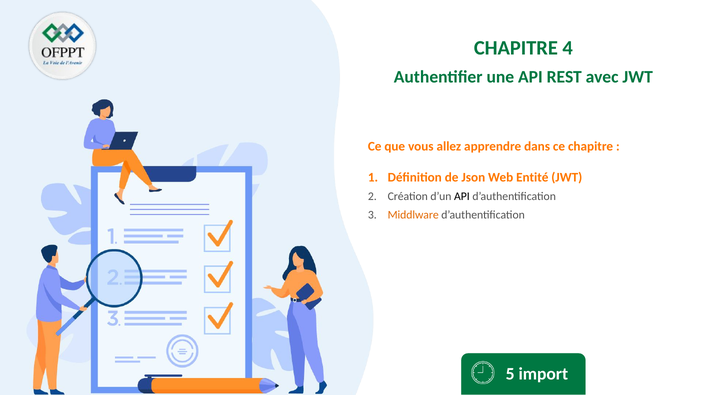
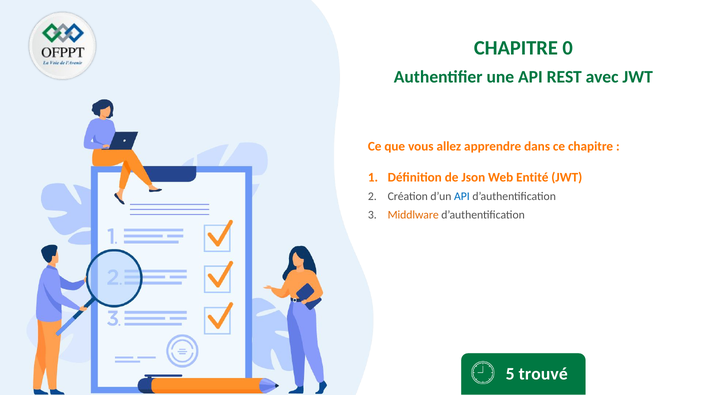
4: 4 -> 0
API at (462, 196) colour: black -> blue
import: import -> trouvé
